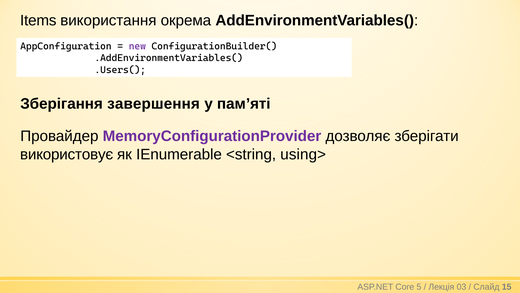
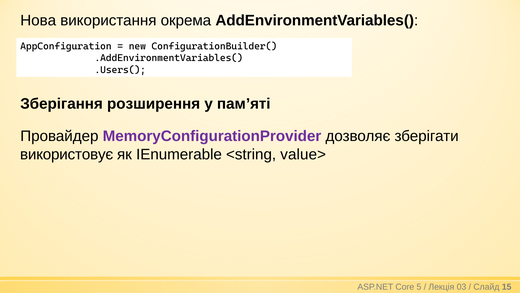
Items: Items -> Нова
new colour: purple -> black
завершення: завершення -> розширення
using>: using> -> value>
